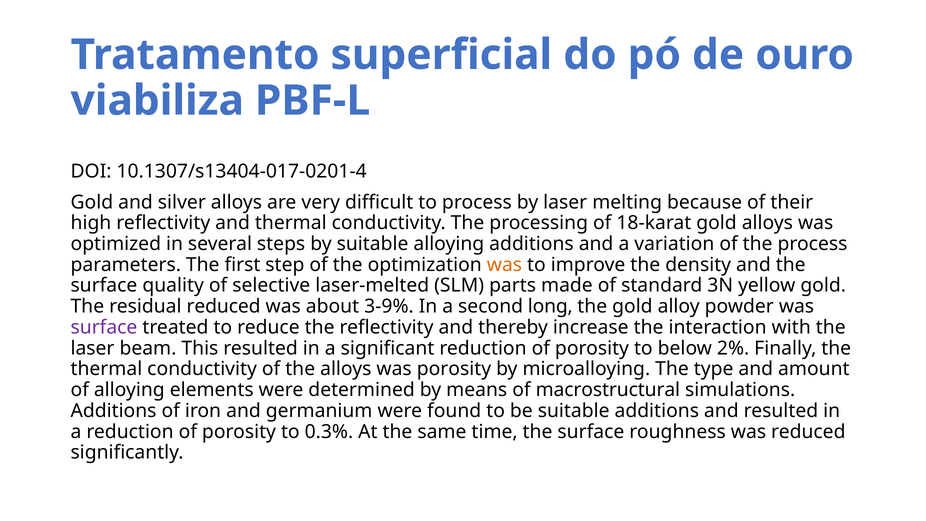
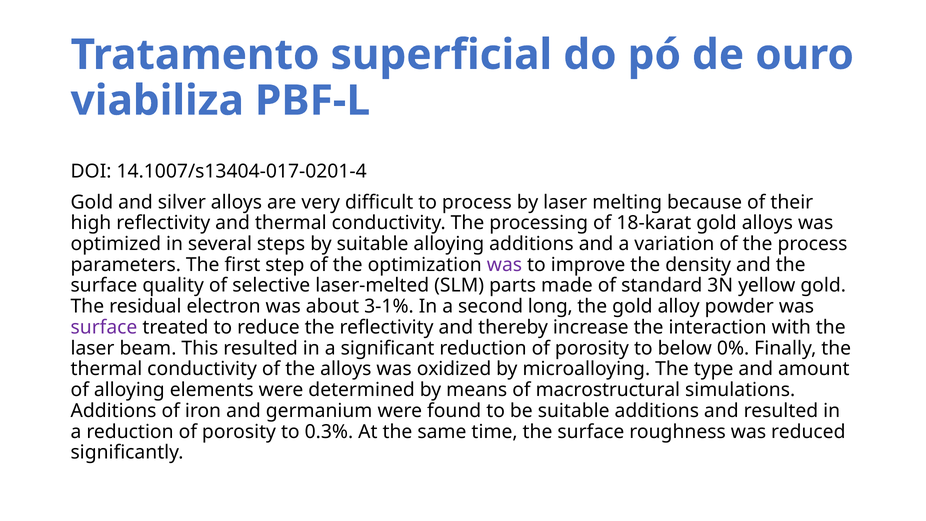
10.1307/s13404-017-0201-4: 10.1307/s13404-017-0201-4 -> 14.1007/s13404-017-0201-4
was at (504, 265) colour: orange -> purple
residual reduced: reduced -> electron
3-9%: 3-9% -> 3-1%
2%: 2% -> 0%
was porosity: porosity -> oxidized
